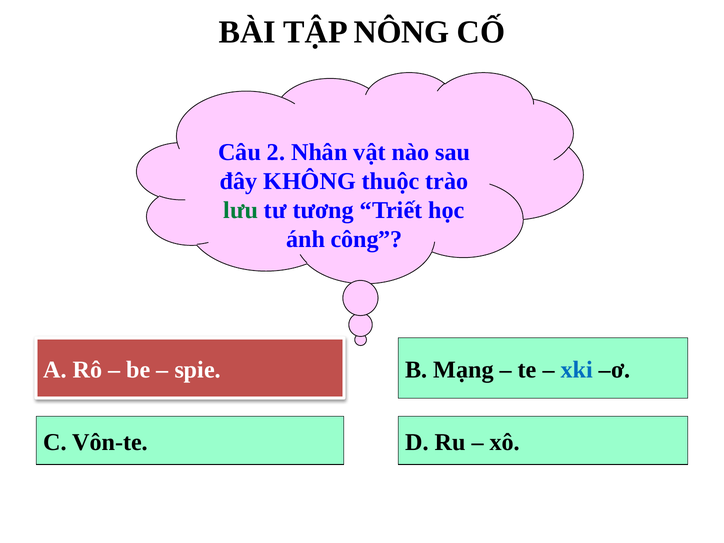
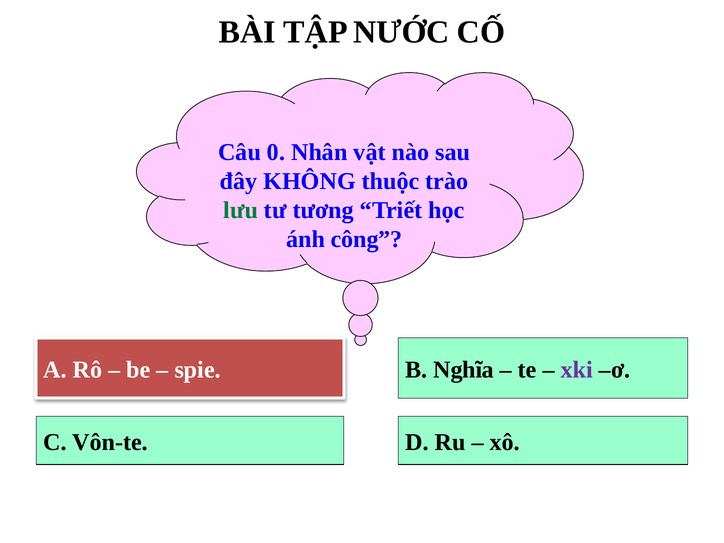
NÔNG: NÔNG -> NƯỚC
2: 2 -> 0
Mạng: Mạng -> Nghĩa
xki colour: blue -> purple
